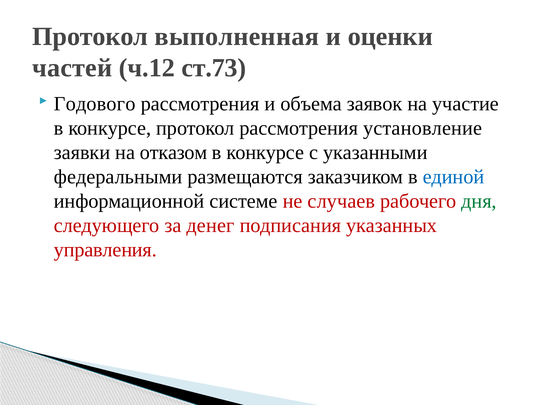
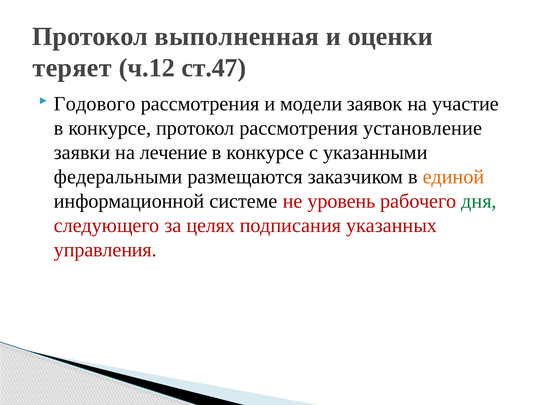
частей: частей -> теряет
ст.73: ст.73 -> ст.47
объема: объема -> модели
отказом: отказом -> лечение
единой colour: blue -> orange
случаев: случаев -> уровень
денег: денег -> целях
